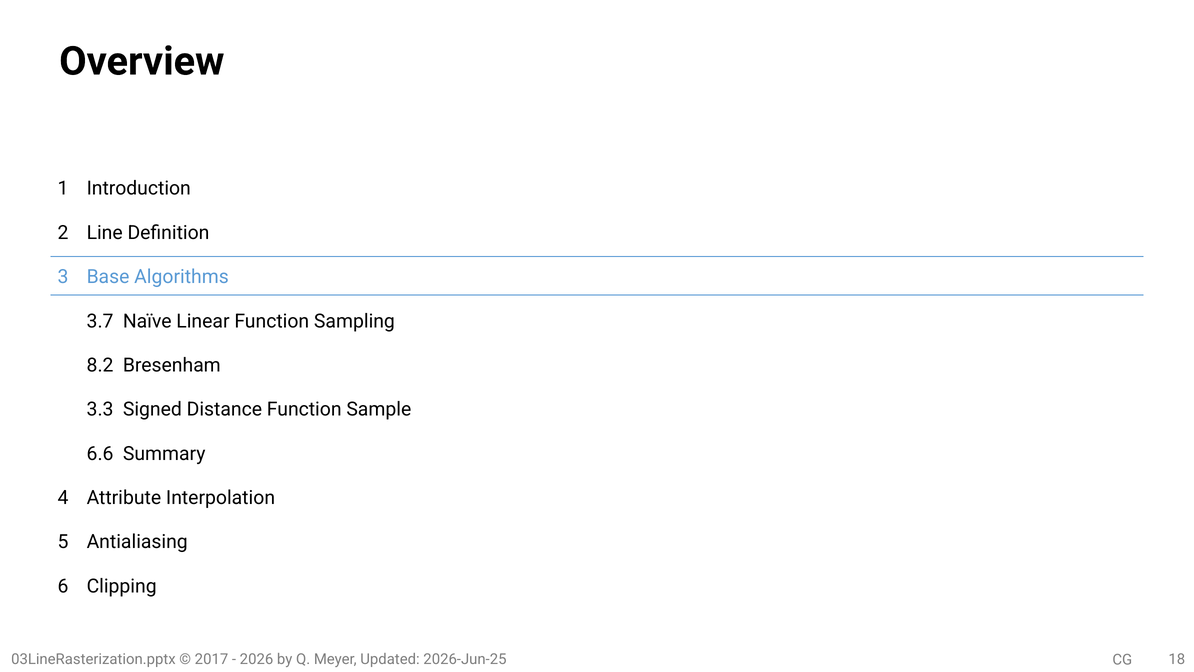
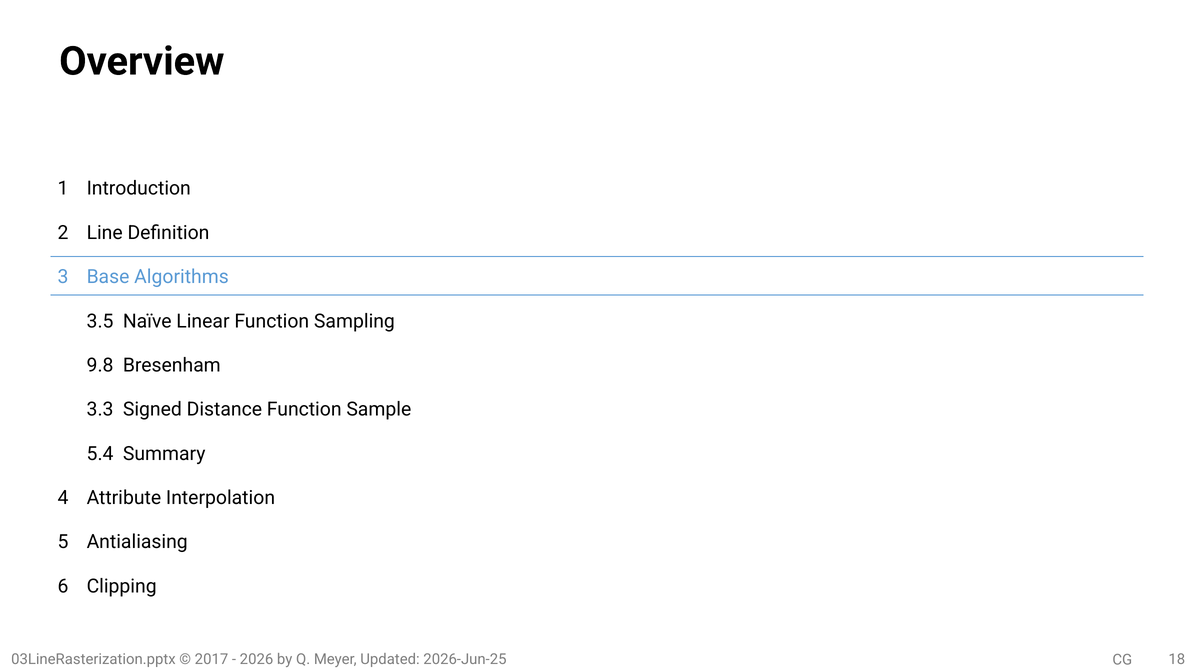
3.7: 3.7 -> 3.5
8.2: 8.2 -> 9.8
6.6: 6.6 -> 5.4
